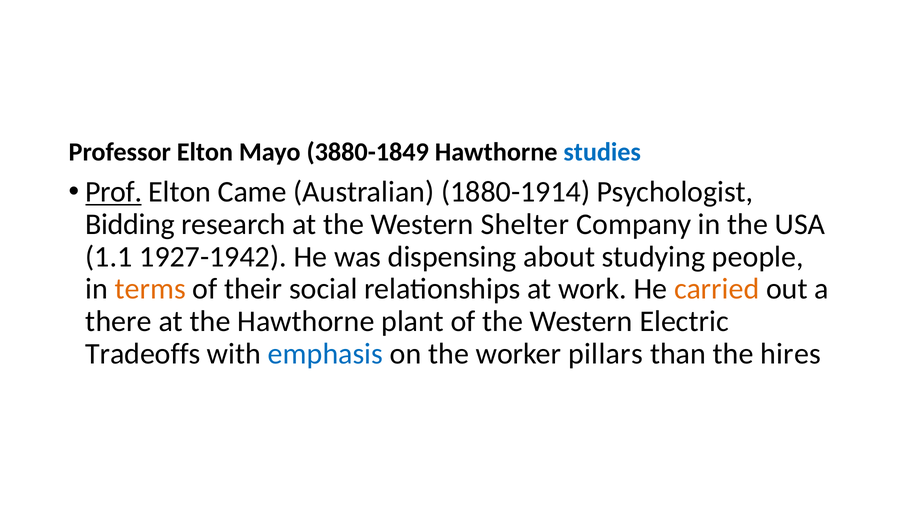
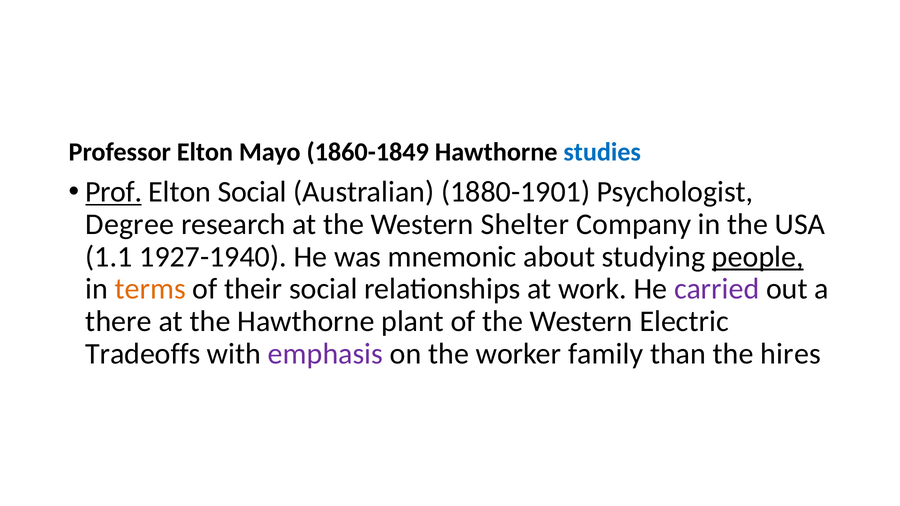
3880-1849: 3880-1849 -> 1860-1849
Elton Came: Came -> Social
1880-1914: 1880-1914 -> 1880-1901
Bidding: Bidding -> Degree
1927-1942: 1927-1942 -> 1927-1940
dispensing: dispensing -> mnemonic
people underline: none -> present
carried colour: orange -> purple
emphasis colour: blue -> purple
pillars: pillars -> family
